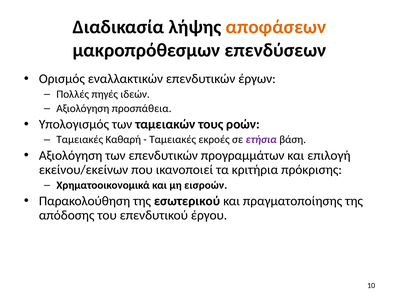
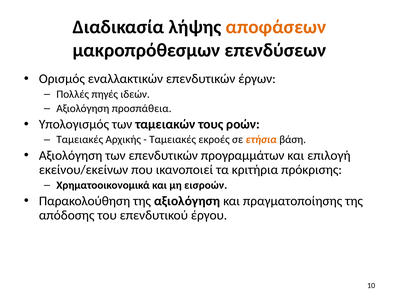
Καθαρή: Καθαρή -> Αρχικής
ετήσια colour: purple -> orange
της εσωτερικού: εσωτερικού -> αξιολόγηση
